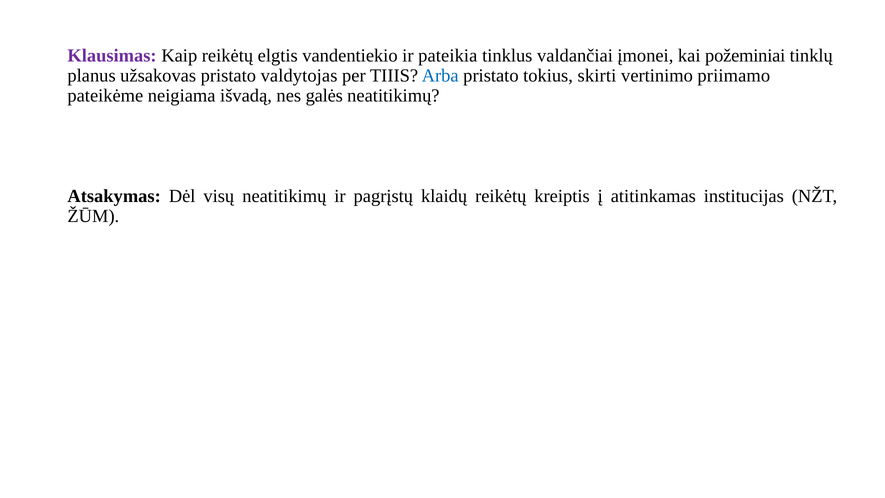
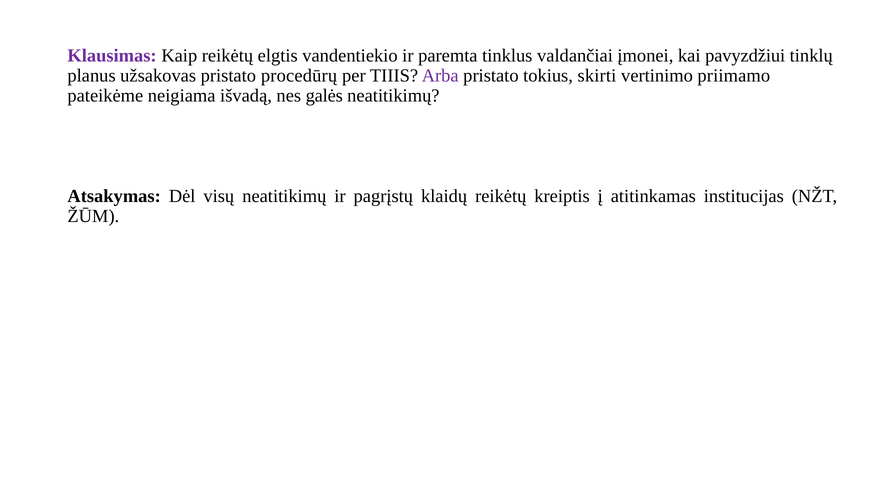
pateikia: pateikia -> paremta
požeminiai: požeminiai -> pavyzdžiui
valdytojas: valdytojas -> procedūrų
Arba colour: blue -> purple
